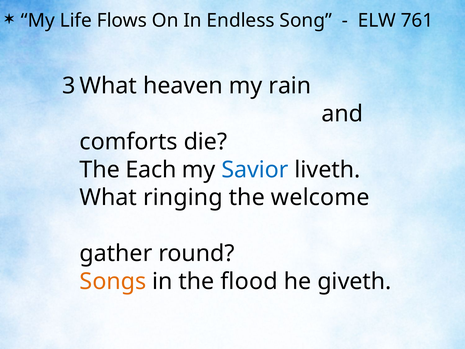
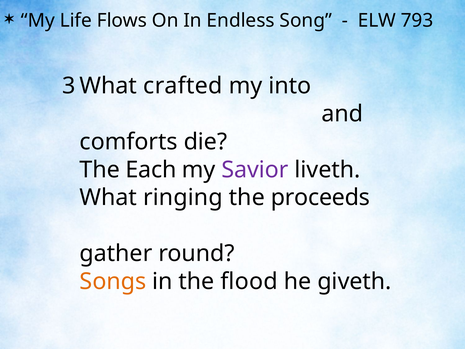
761: 761 -> 793
heaven: heaven -> crafted
rain: rain -> into
Savior colour: blue -> purple
welcome: welcome -> proceeds
